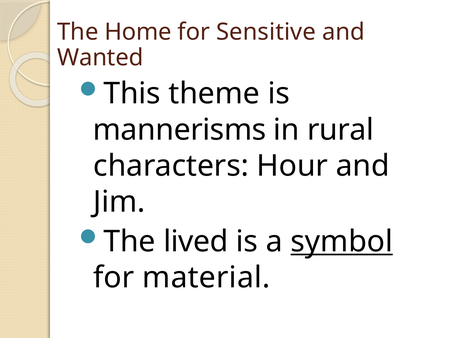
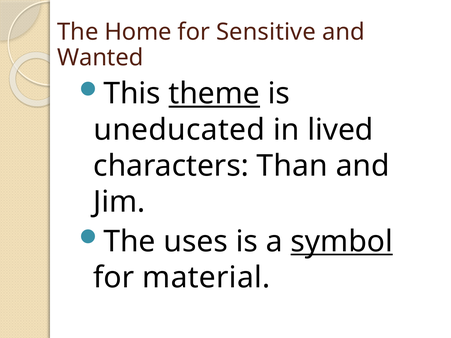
theme underline: none -> present
mannerisms: mannerisms -> uneducated
rural: rural -> lived
Hour: Hour -> Than
lived: lived -> uses
